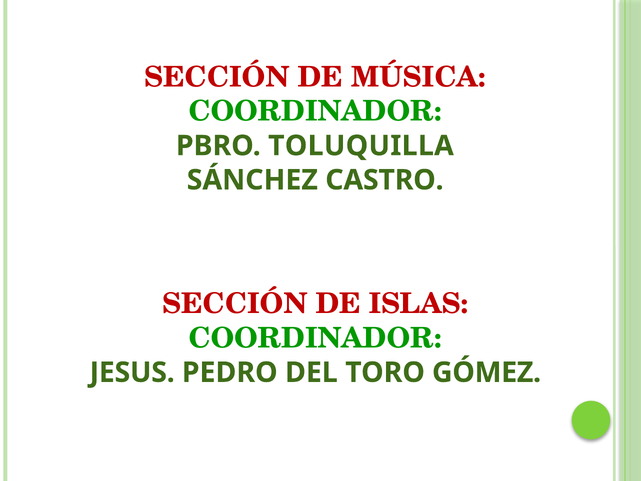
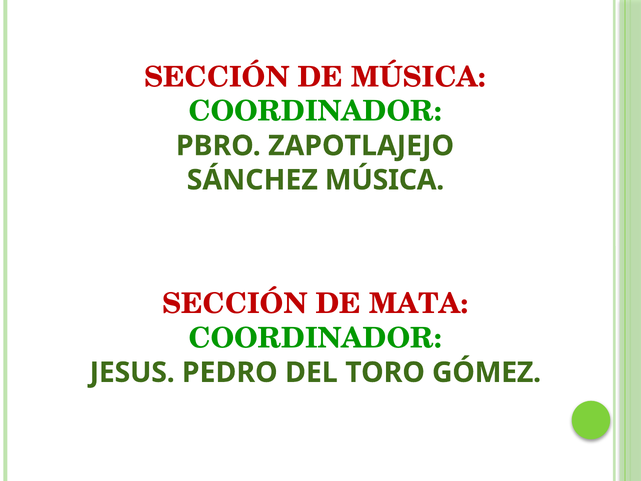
TOLUQUILLA: TOLUQUILLA -> ZAPOTLAJEJO
SÁNCHEZ CASTRO: CASTRO -> MÚSICA
ISLAS: ISLAS -> MATA
